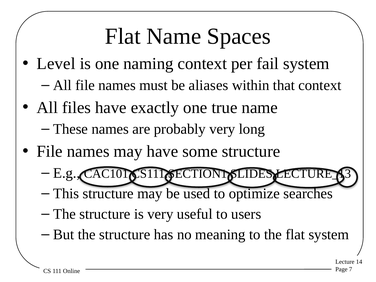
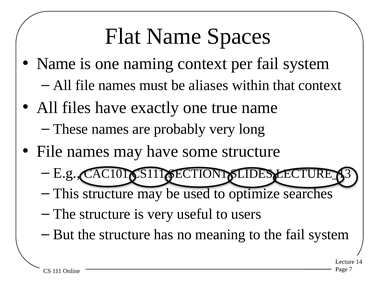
Level at (56, 64): Level -> Name
the flat: flat -> fail
